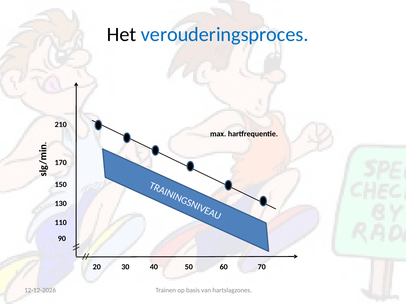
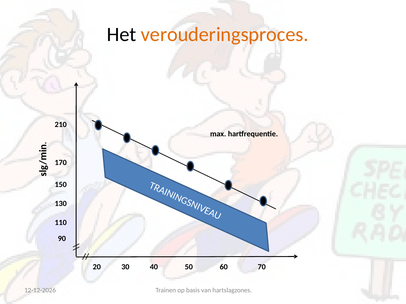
verouderingsproces colour: blue -> orange
